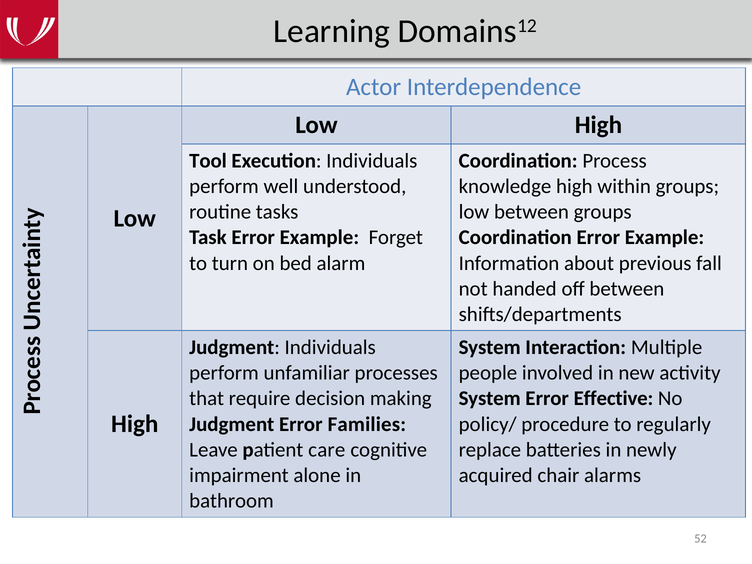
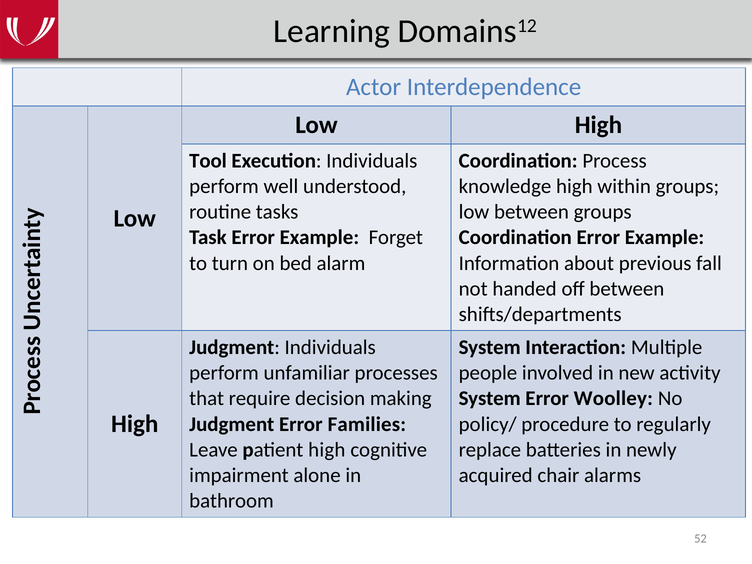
Effective: Effective -> Woolley
patient care: care -> high
